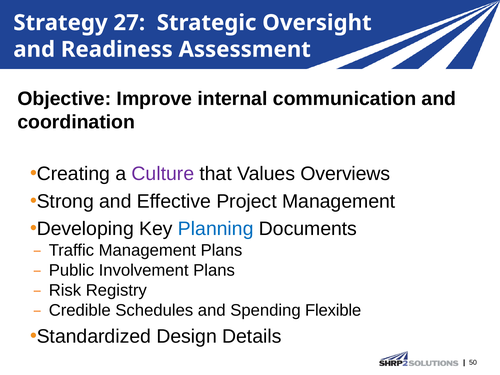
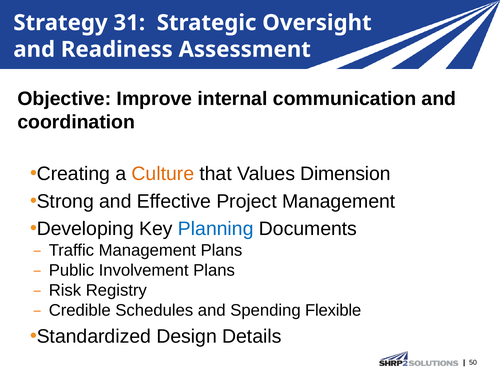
27: 27 -> 31
Culture colour: purple -> orange
Overviews: Overviews -> Dimension
